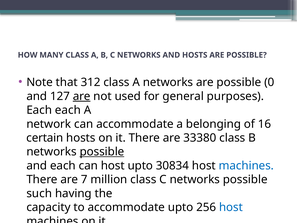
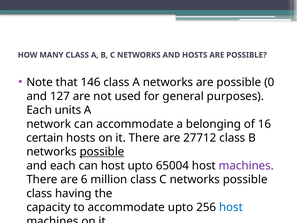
312: 312 -> 146
are at (82, 96) underline: present -> none
Each each: each -> units
33380: 33380 -> 27712
30834: 30834 -> 65004
machines at (246, 165) colour: blue -> purple
7: 7 -> 6
such at (39, 193): such -> class
